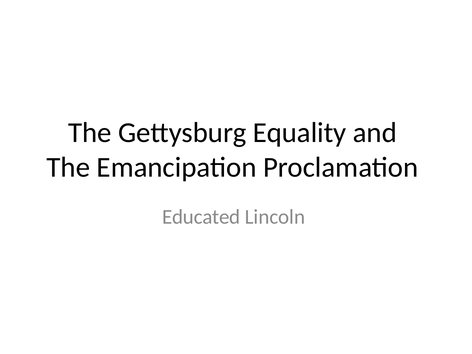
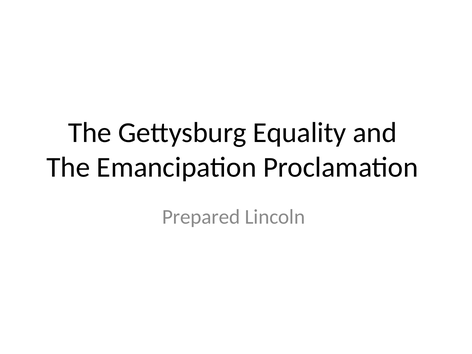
Educated: Educated -> Prepared
